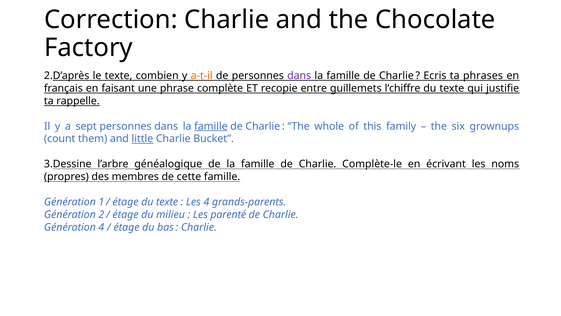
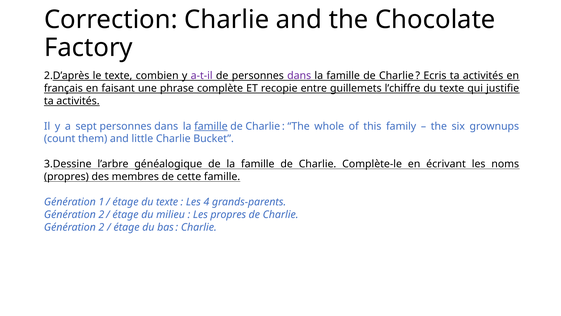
a-t-il colour: orange -> purple
Ecris ta phrases: phrases -> activités
rappelle at (78, 101): rappelle -> activités
little underline: present -> none
Les parenté: parenté -> propres
4 at (101, 227): 4 -> 2
